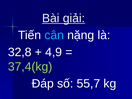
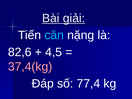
32,8: 32,8 -> 82,6
4,9: 4,9 -> 4,5
37,4(kg colour: light green -> pink
55,7: 55,7 -> 77,4
